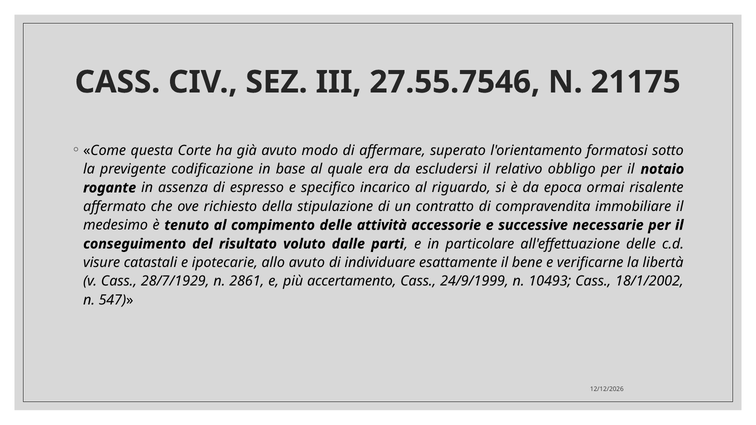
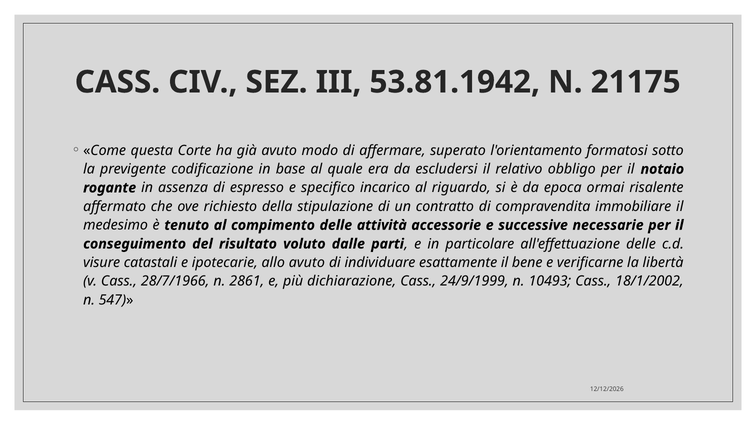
27.55.7546: 27.55.7546 -> 53.81.1942
28/7/1929: 28/7/1929 -> 28/7/1966
accertamento: accertamento -> dichiarazione
